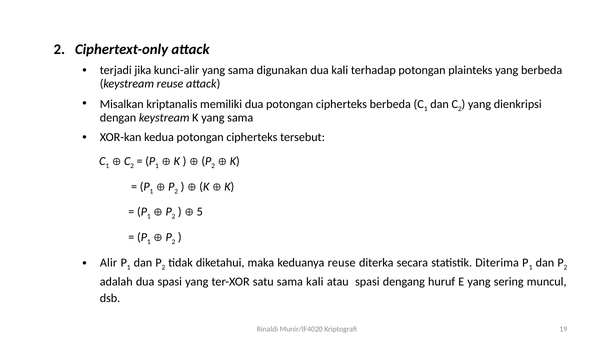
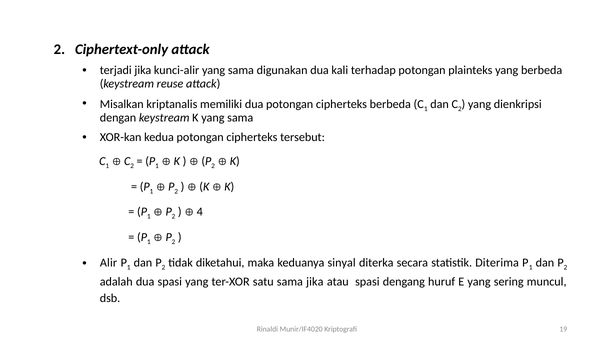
5: 5 -> 4
keduanya reuse: reuse -> sinyal
sama kali: kali -> jika
